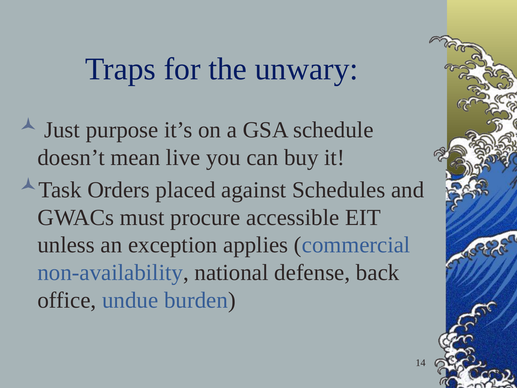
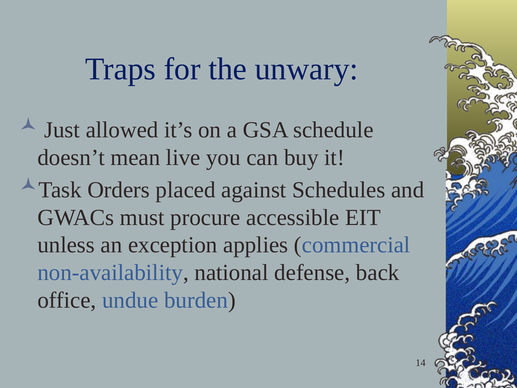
purpose: purpose -> allowed
